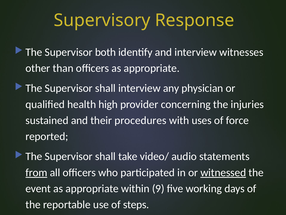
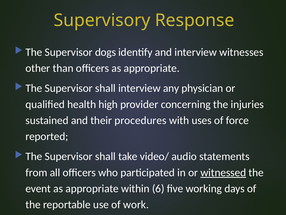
both: both -> dogs
from underline: present -> none
9: 9 -> 6
steps: steps -> work
